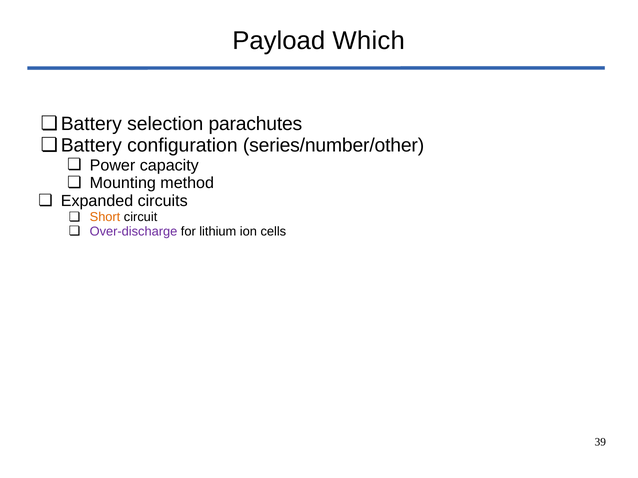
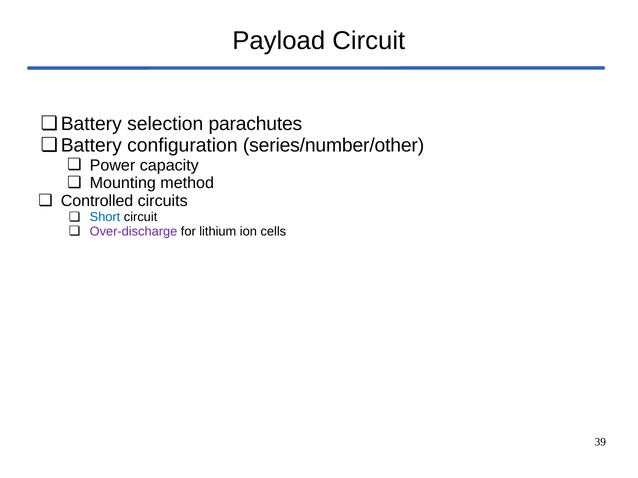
Payload Which: Which -> Circuit
Expanded: Expanded -> Controlled
Short colour: orange -> blue
